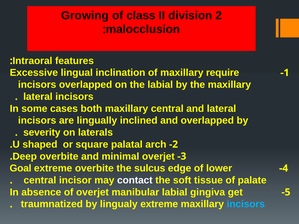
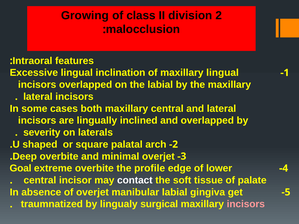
maxillary require: require -> lingual
sulcus: sulcus -> profile
lingualy extreme: extreme -> surgical
incisors at (246, 204) colour: light blue -> pink
